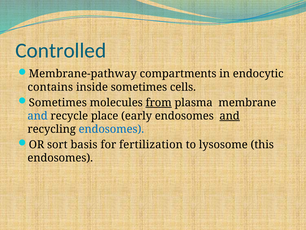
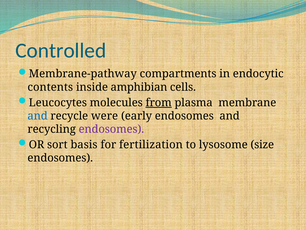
contains: contains -> contents
inside sometimes: sometimes -> amphibian
Sometimes at (58, 102): Sometimes -> Leucocytes
place: place -> were
and at (230, 116) underline: present -> none
endosomes at (111, 129) colour: blue -> purple
this: this -> size
